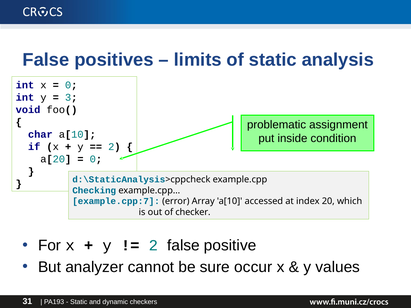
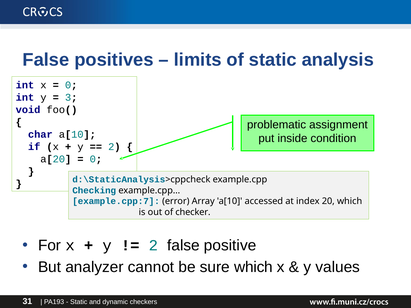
sure occur: occur -> which
